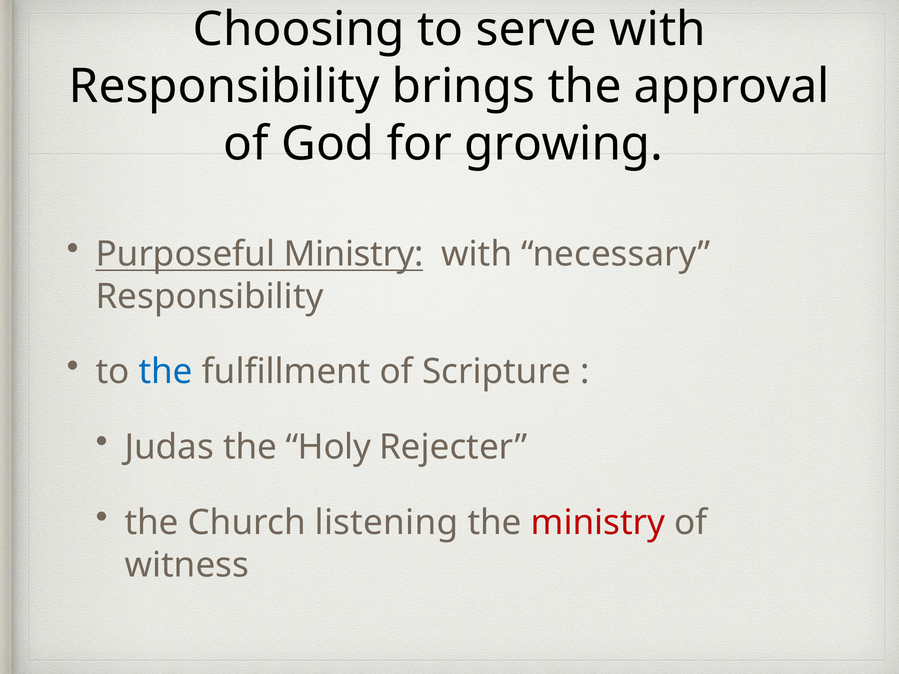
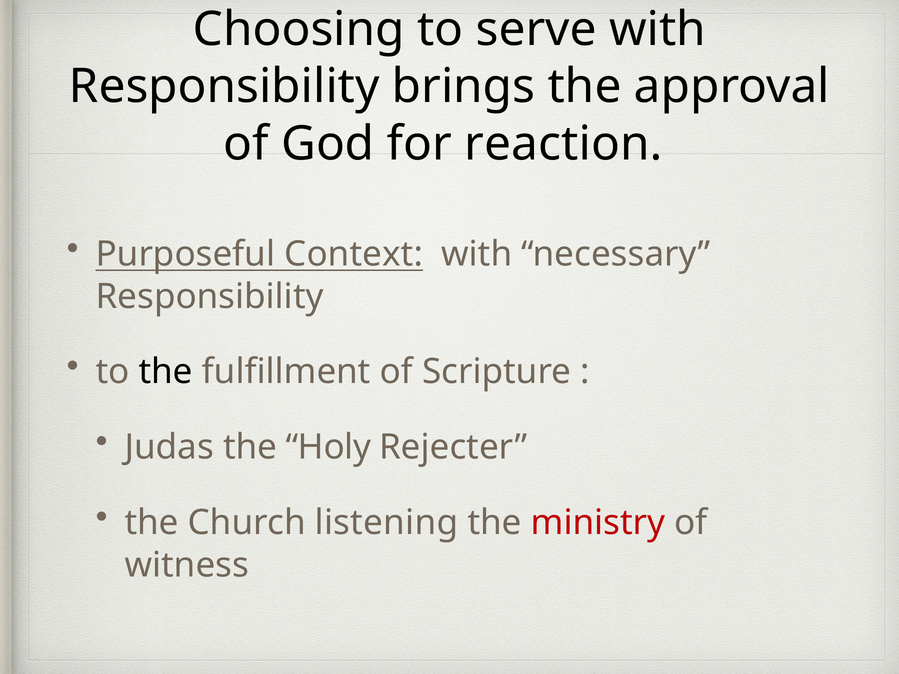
growing: growing -> reaction
Purposeful Ministry: Ministry -> Context
the at (166, 372) colour: blue -> black
